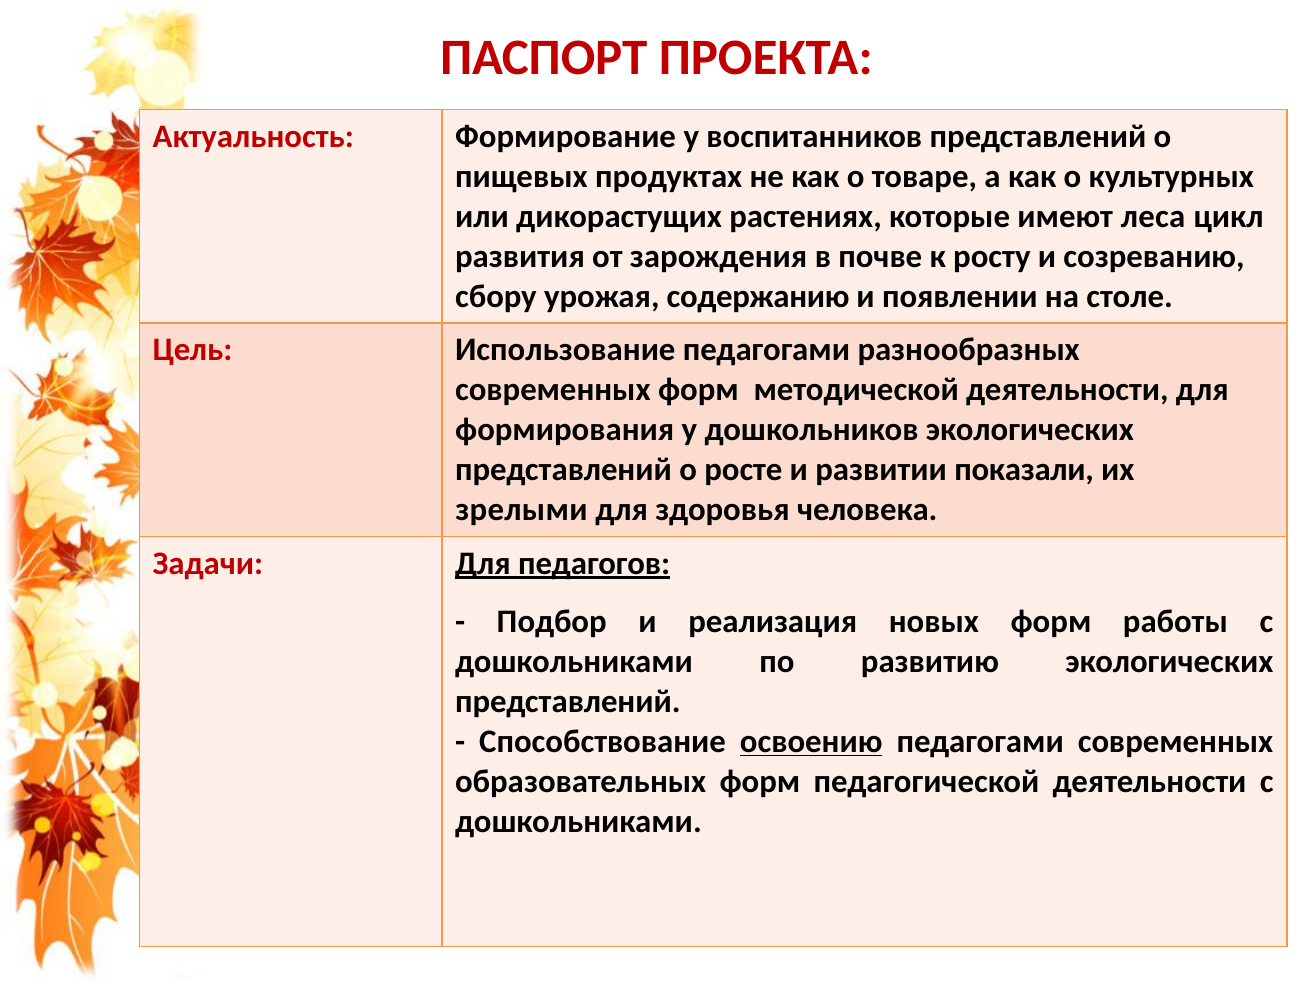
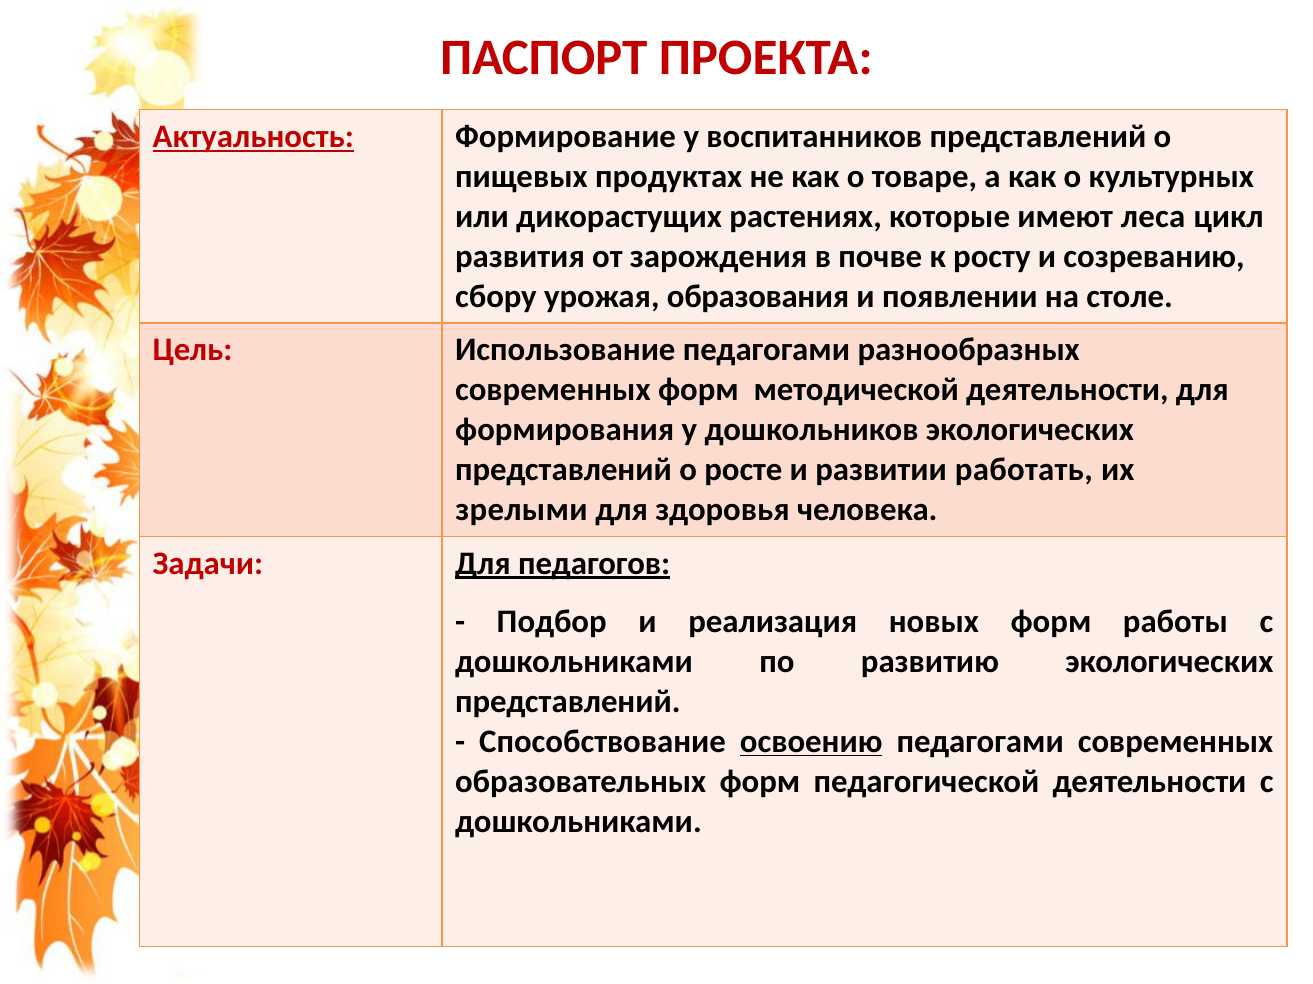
Актуальность underline: none -> present
содержанию: содержанию -> образования
показали: показали -> работать
